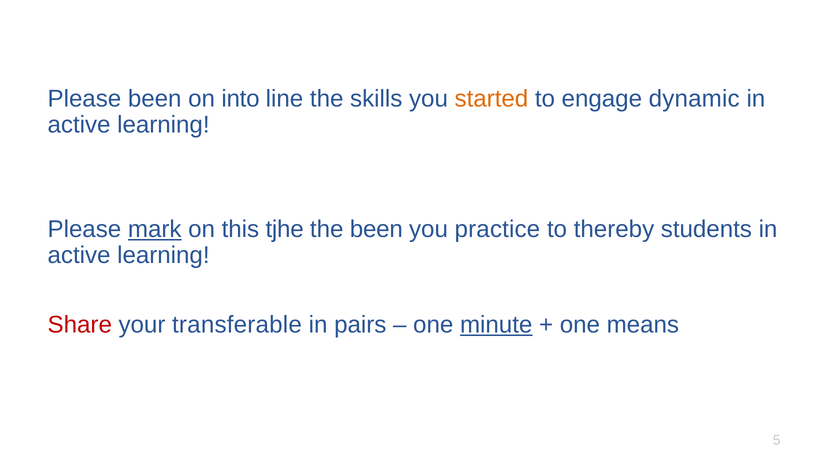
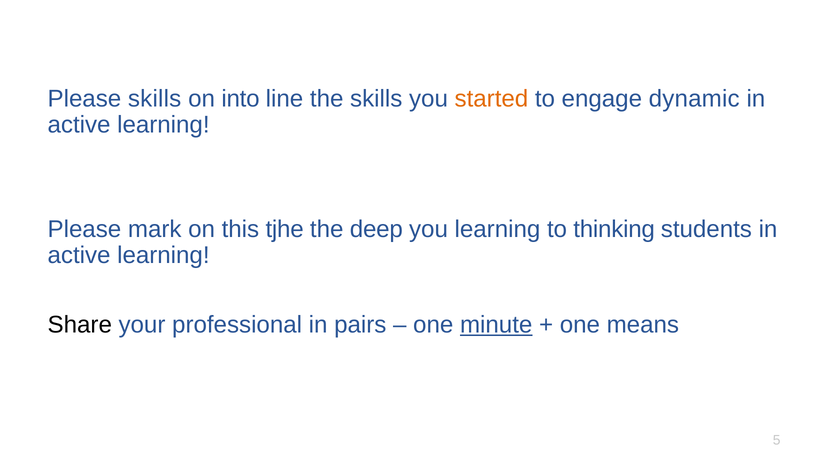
Please been: been -> skills
mark underline: present -> none
the been: been -> deep
you practice: practice -> learning
thereby: thereby -> thinking
Share colour: red -> black
transferable: transferable -> professional
